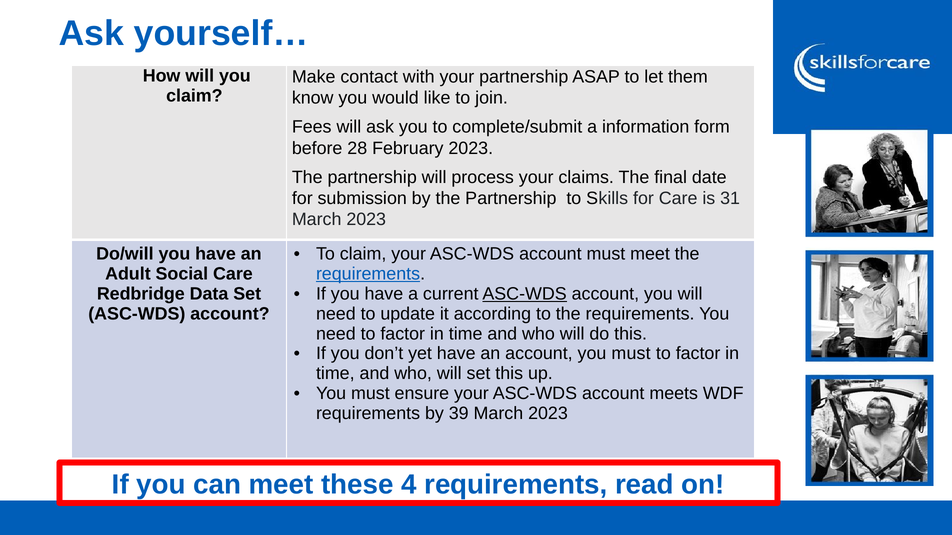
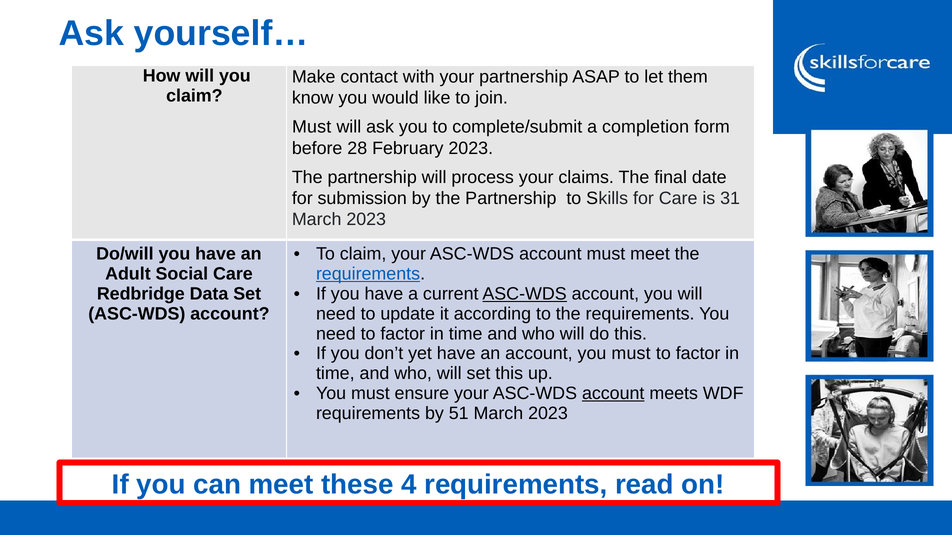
Fees at (312, 127): Fees -> Must
information: information -> completion
account at (613, 394) underline: none -> present
39: 39 -> 51
